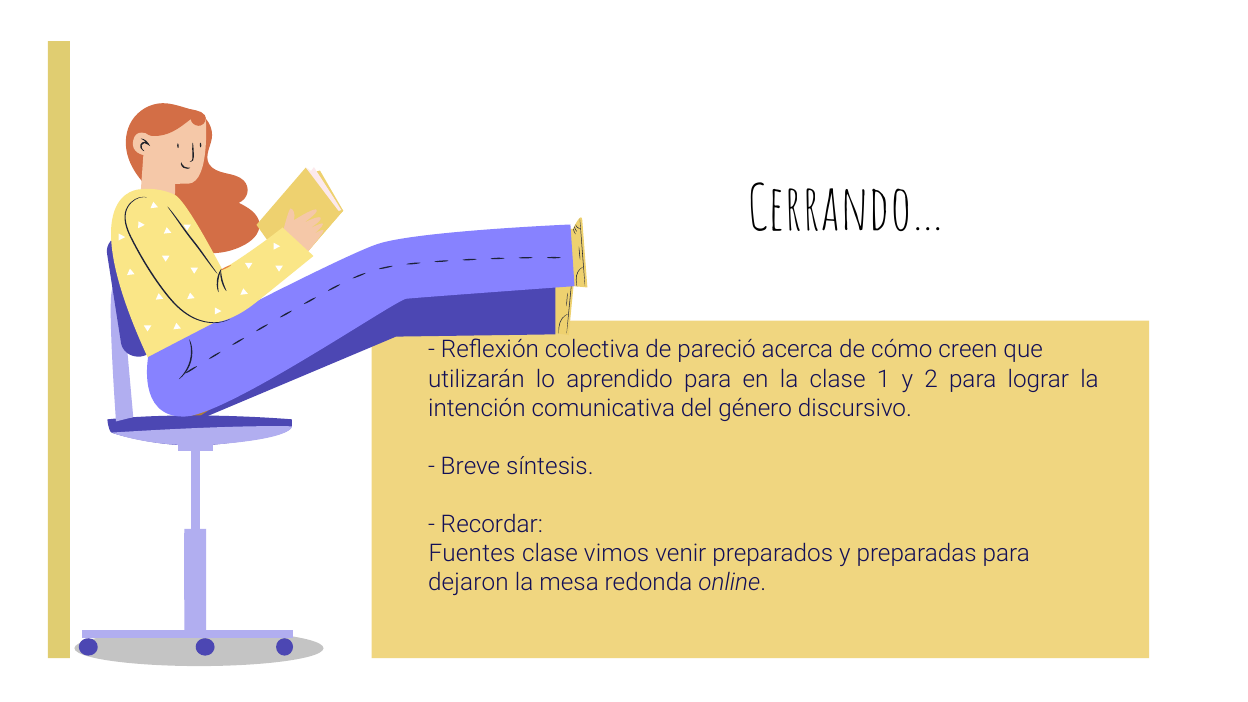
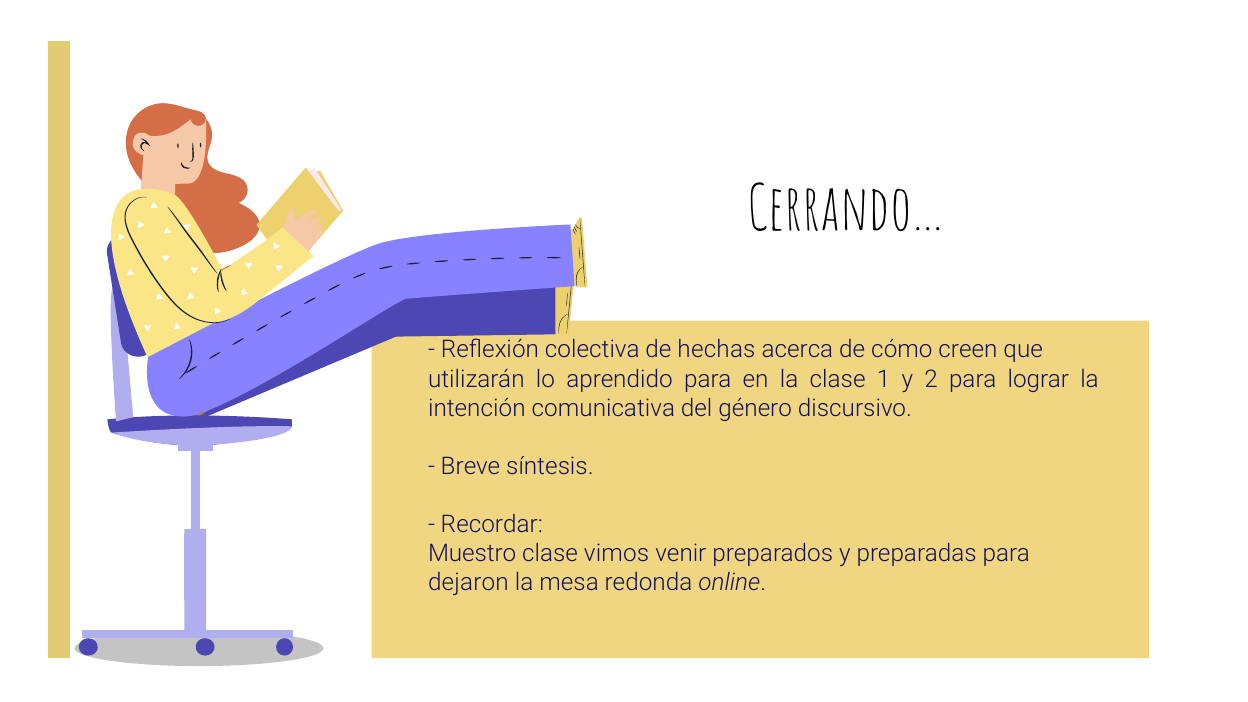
pareció: pareció -> hechas
Fuentes: Fuentes -> Muestro
